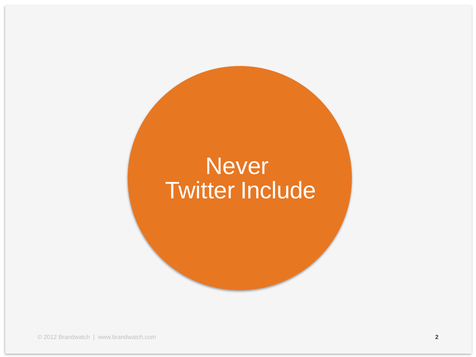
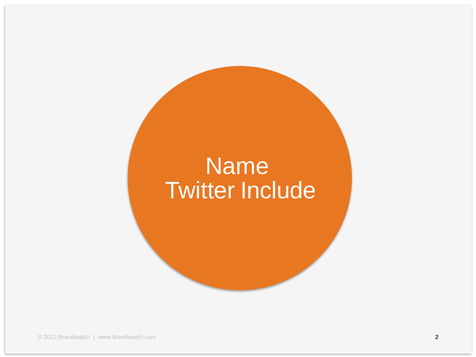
Never: Never -> Name
